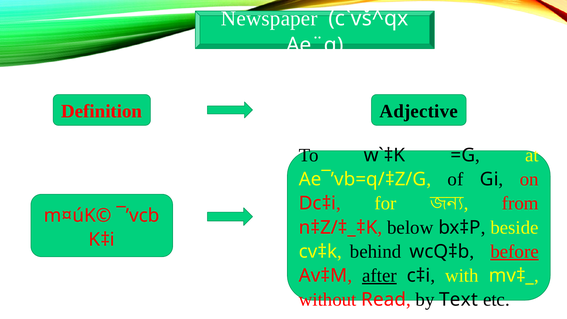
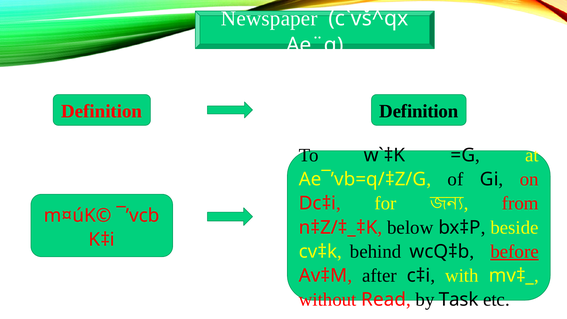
Adjective at (419, 111): Adjective -> Definition
after underline: present -> none
Text: Text -> Task
